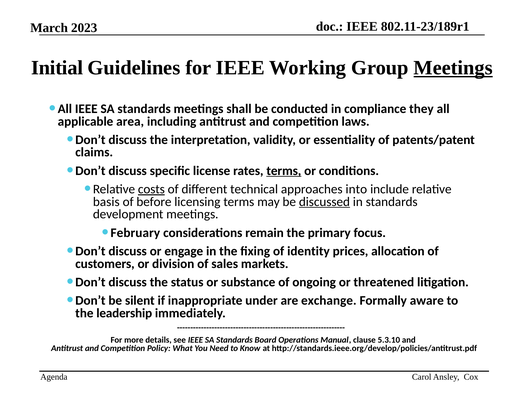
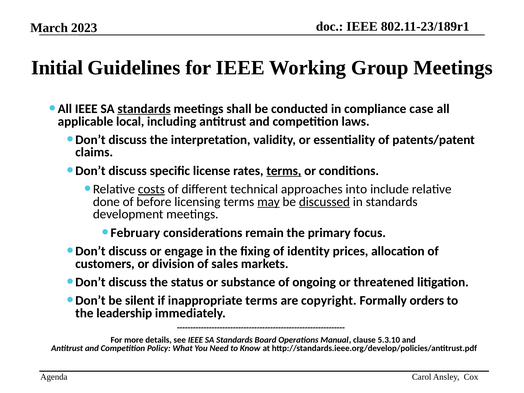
Meetings at (453, 68) underline: present -> none
standards at (144, 109) underline: none -> present
they: they -> case
area: area -> local
basis: basis -> done
may underline: none -> present
inappropriate under: under -> terms
exchange: exchange -> copyright
aware: aware -> orders
